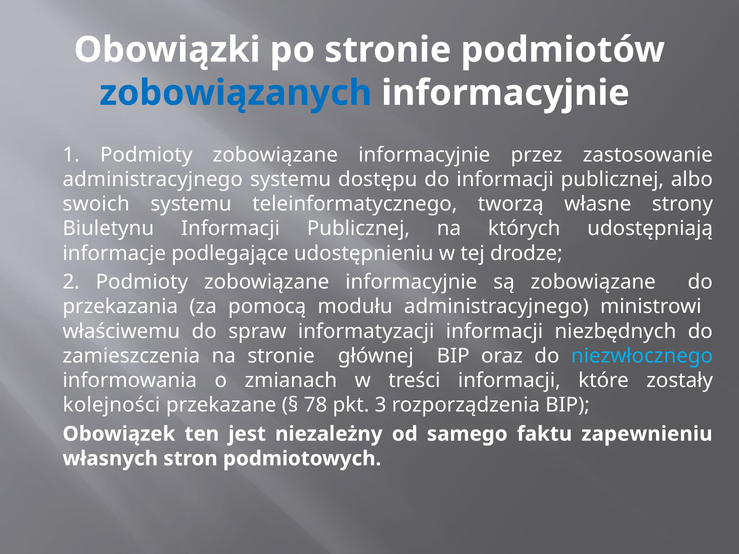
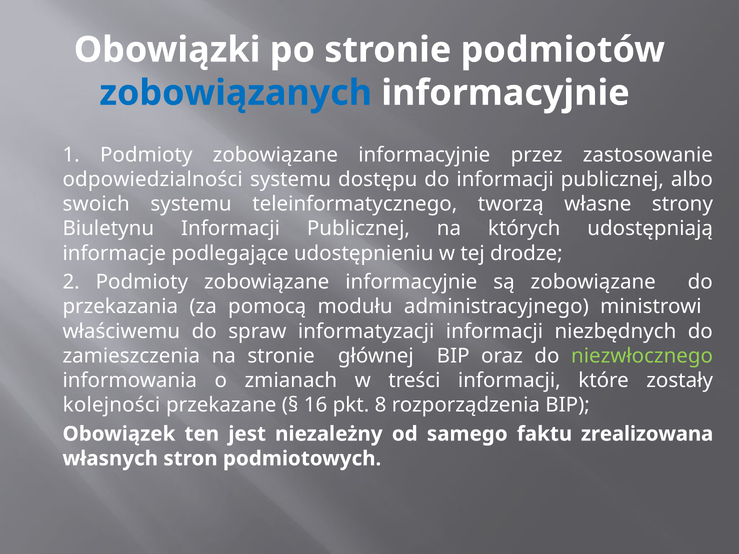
administracyjnego at (153, 179): administracyjnego -> odpowiedzialności
niezwłocznego colour: light blue -> light green
78: 78 -> 16
3: 3 -> 8
zapewnieniu: zapewnieniu -> zrealizowana
